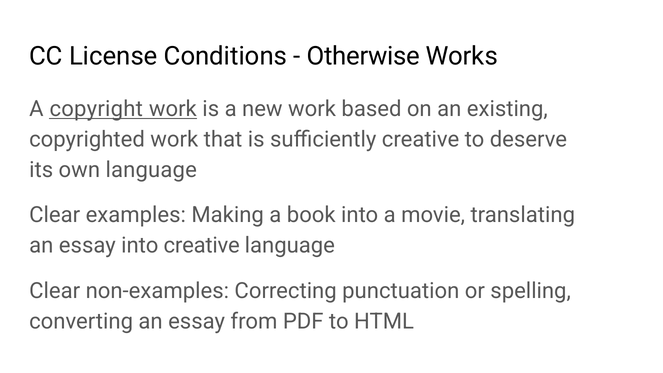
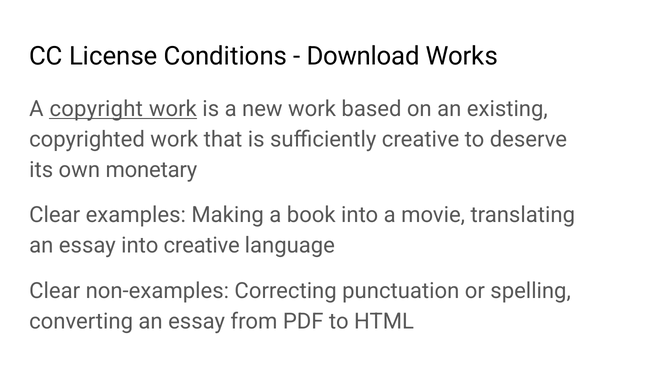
Otherwise: Otherwise -> Download
own language: language -> monetary
